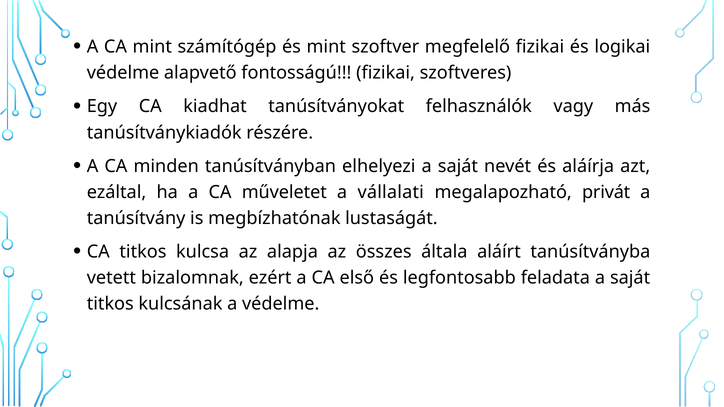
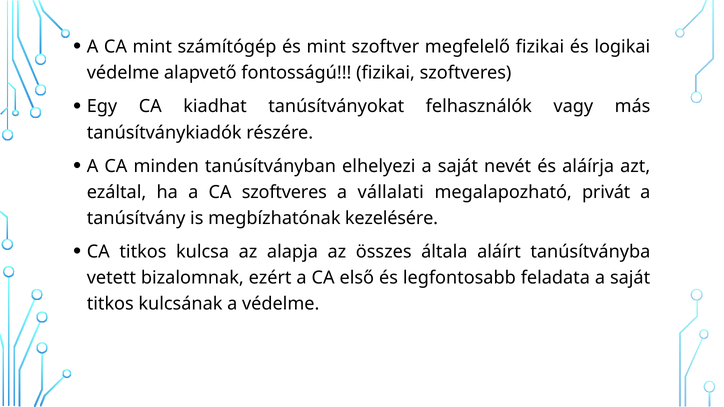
CA műveletet: műveletet -> szoftveres
lustaságát: lustaságát -> kezelésére
